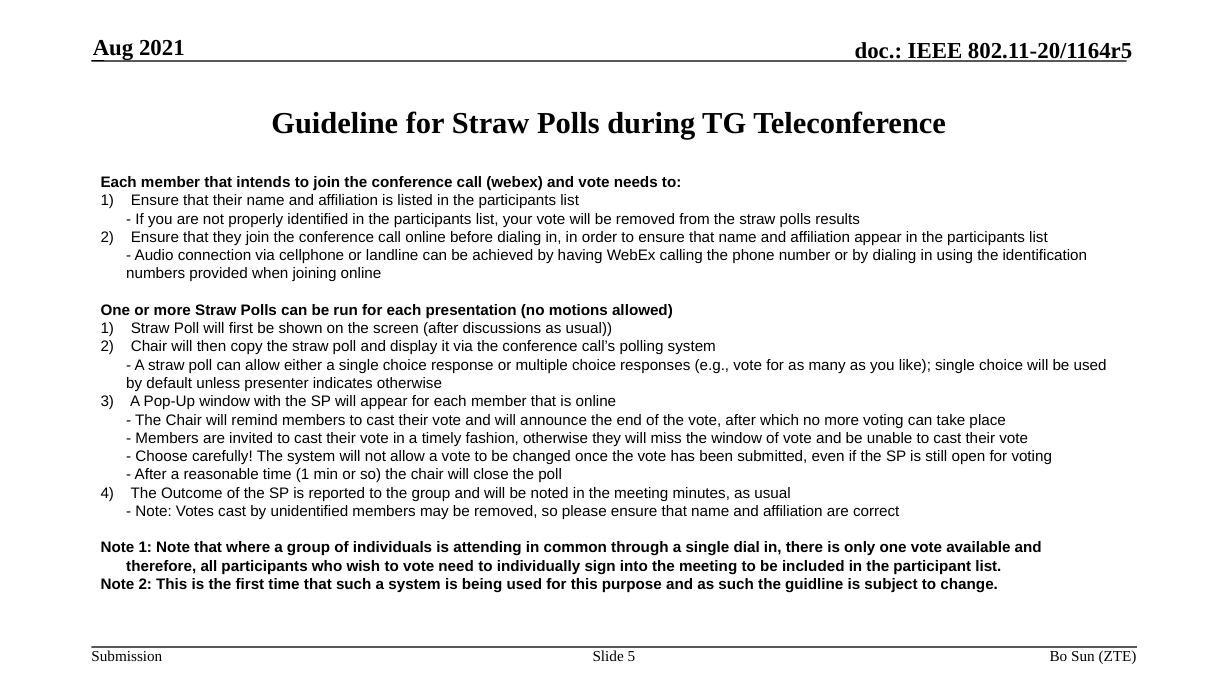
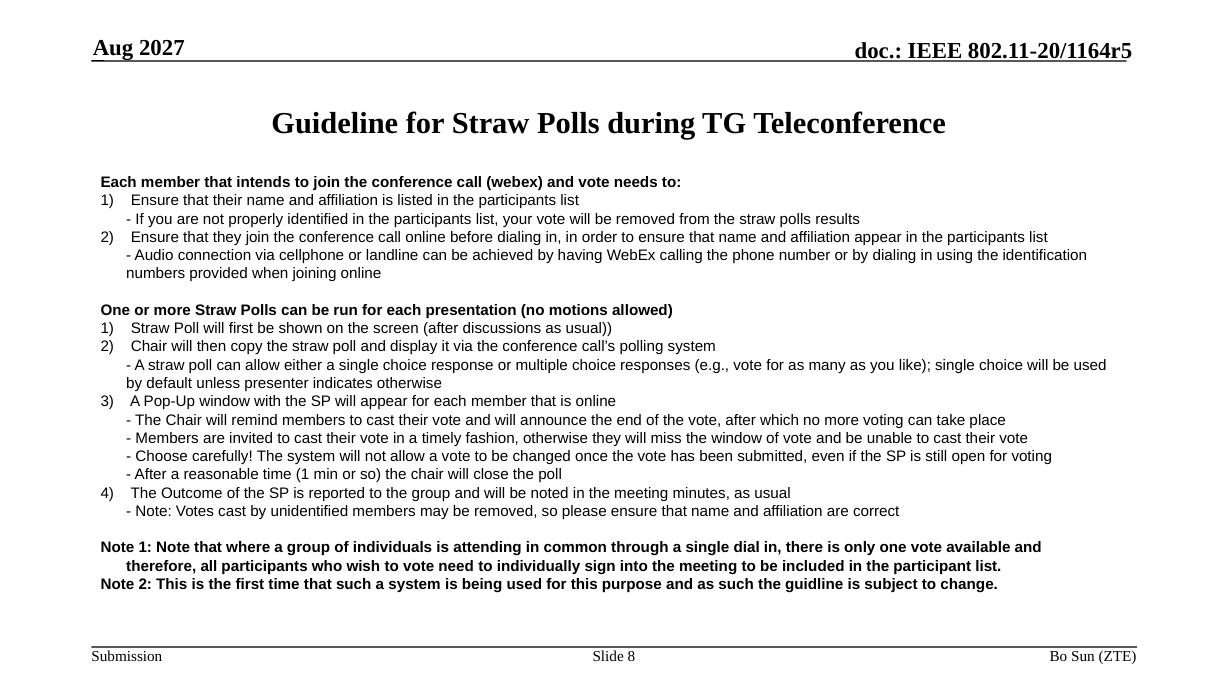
2021: 2021 -> 2027
5: 5 -> 8
